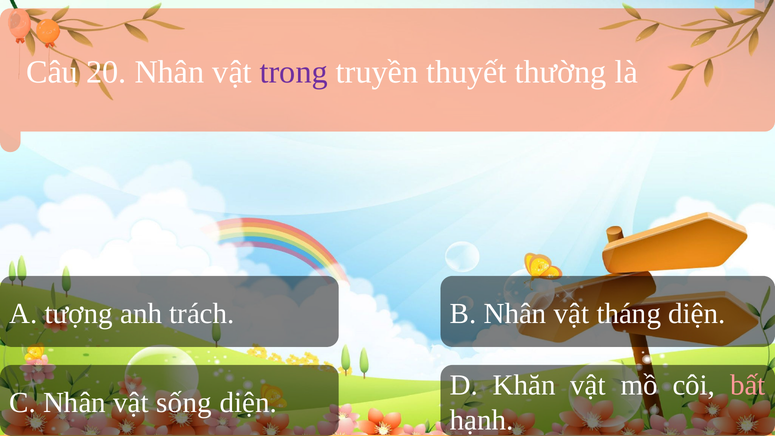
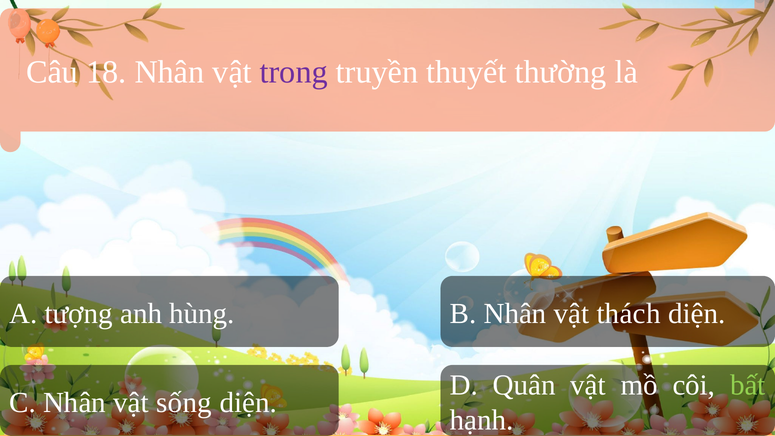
20: 20 -> 18
trách: trách -> hùng
tháng: tháng -> thách
Khăn: Khăn -> Quân
bất colour: pink -> light green
